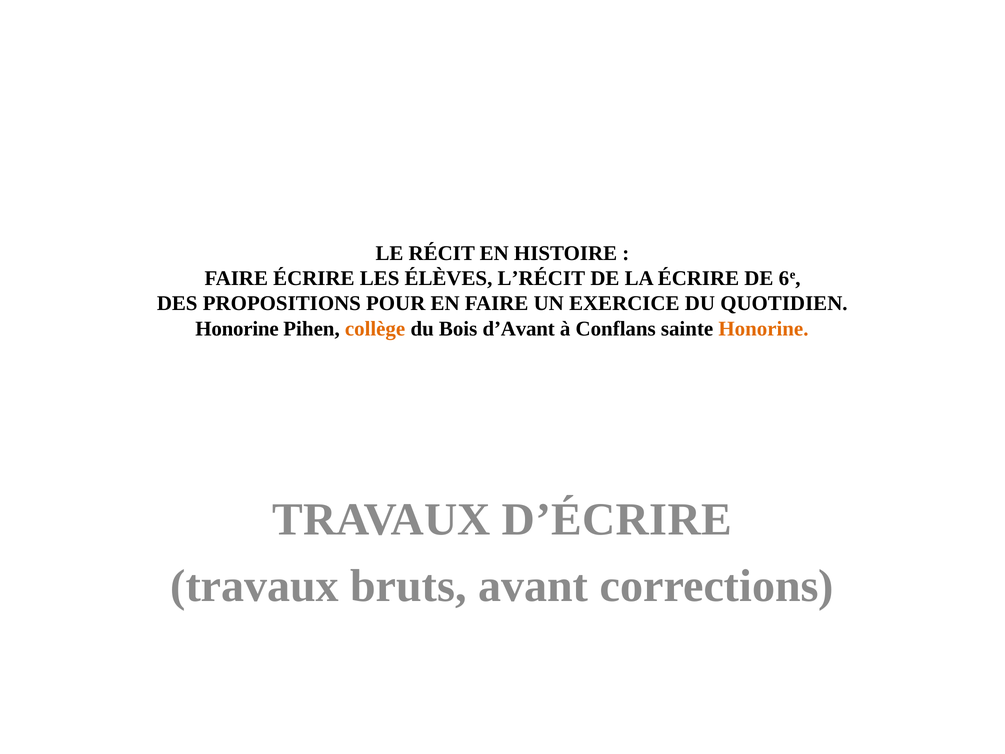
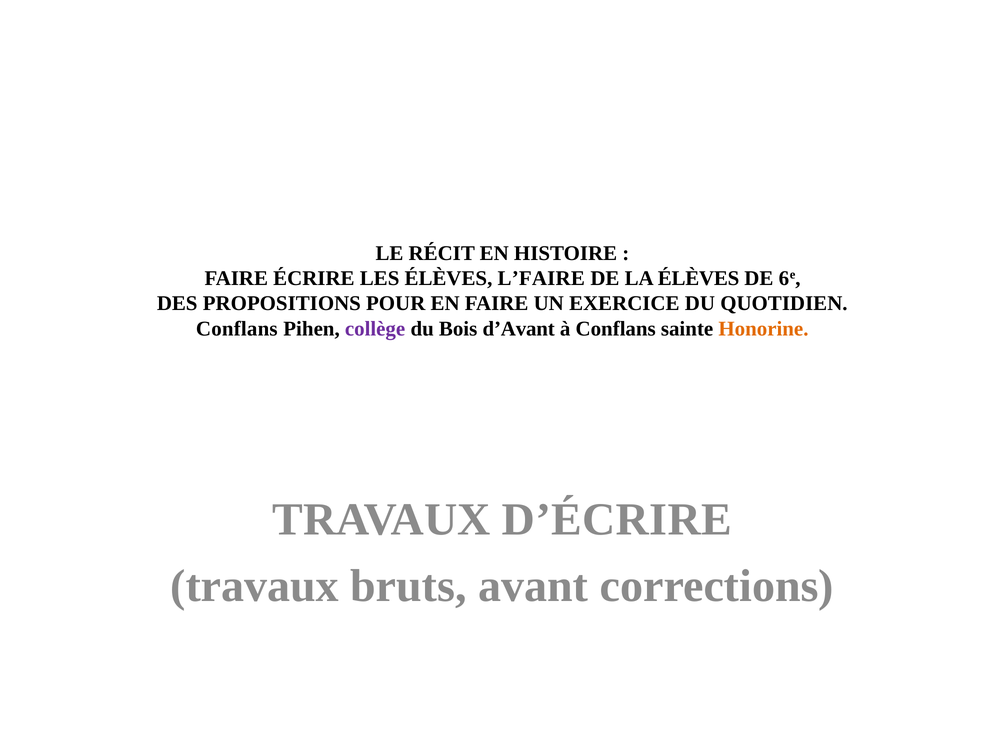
L’RÉCIT: L’RÉCIT -> L’FAIRE
LA ÉCRIRE: ÉCRIRE -> ÉLÈVES
Honorine at (237, 329): Honorine -> Conflans
collège colour: orange -> purple
